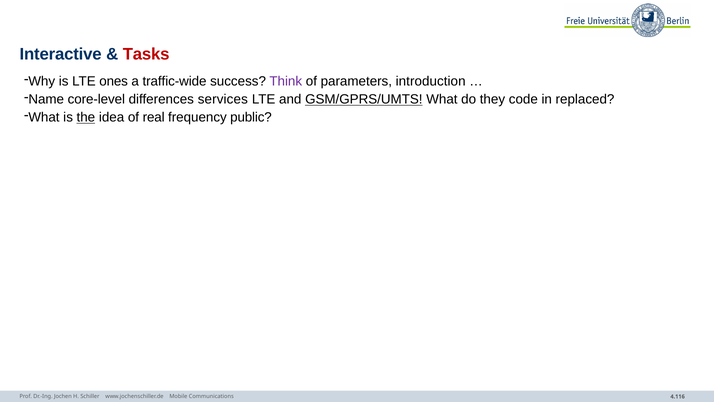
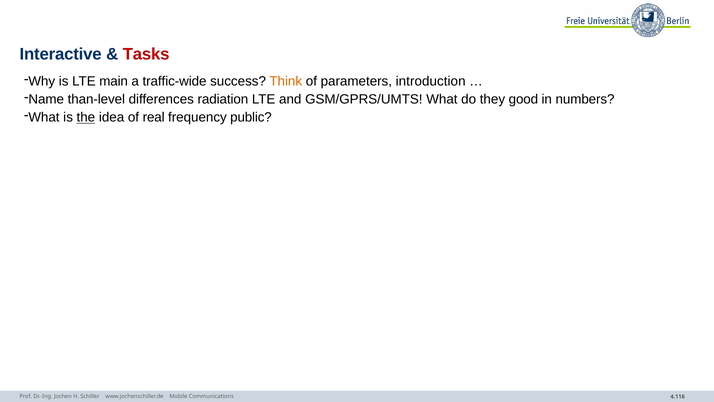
ones: ones -> main
Think colour: purple -> orange
core-level: core-level -> than-level
services: services -> radiation
GSM/GPRS/UMTS underline: present -> none
code: code -> good
replaced: replaced -> numbers
